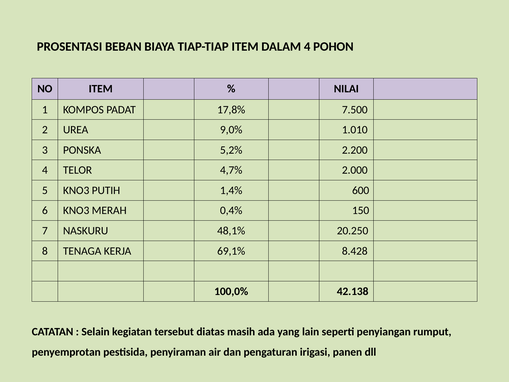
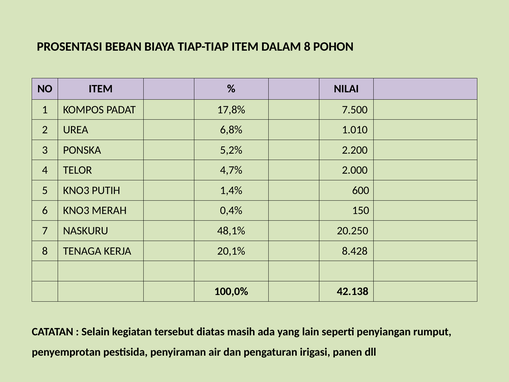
DALAM 4: 4 -> 8
9,0%: 9,0% -> 6,8%
69,1%: 69,1% -> 20,1%
